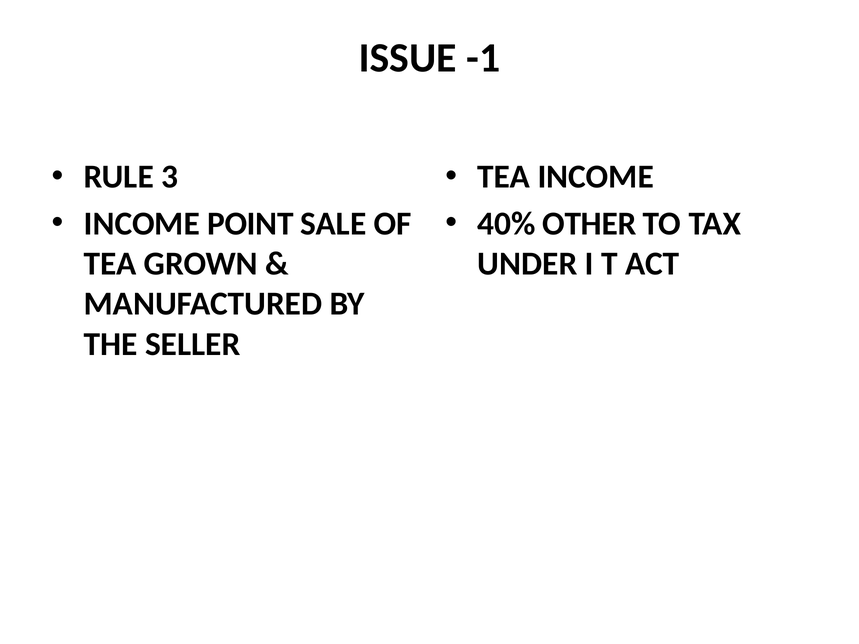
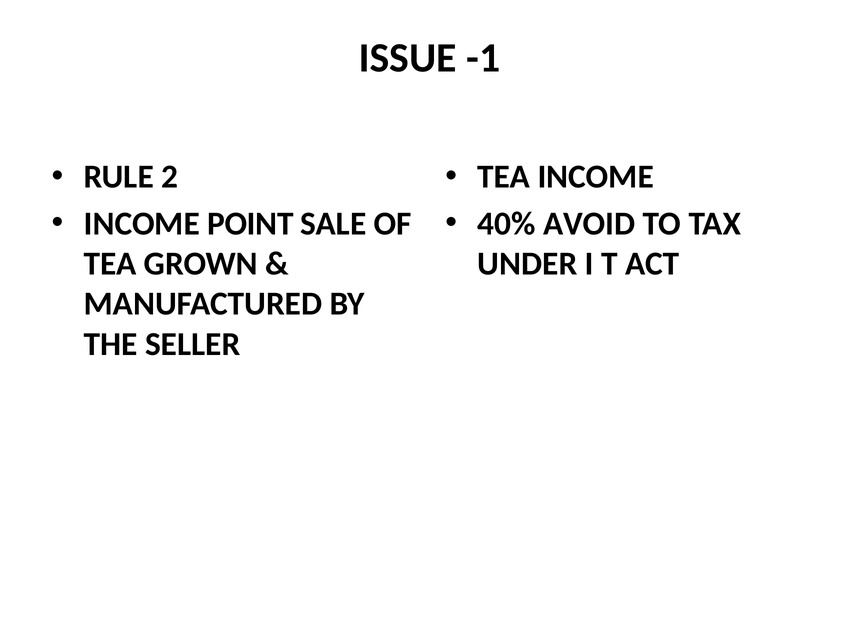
3: 3 -> 2
OTHER: OTHER -> AVOID
